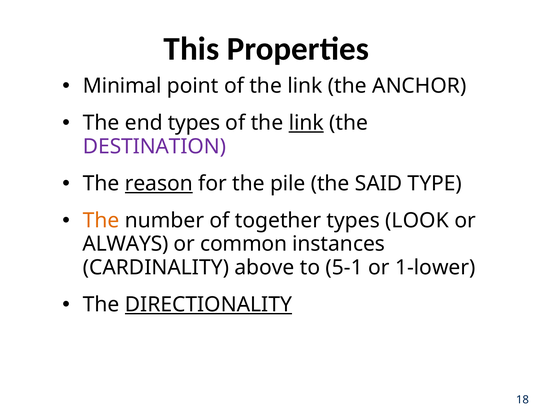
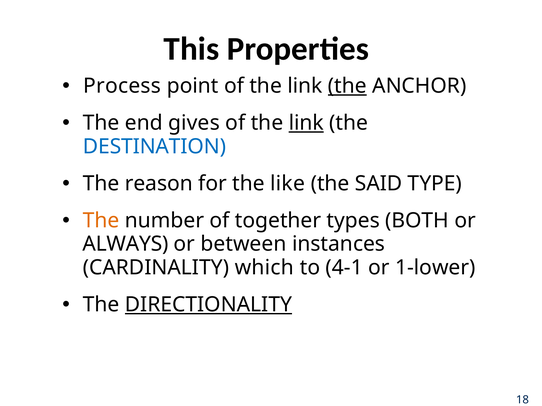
Minimal: Minimal -> Process
the at (347, 86) underline: none -> present
end types: types -> gives
DESTINATION colour: purple -> blue
reason underline: present -> none
pile: pile -> like
LOOK: LOOK -> BOTH
common: common -> between
above: above -> which
5-1: 5-1 -> 4-1
